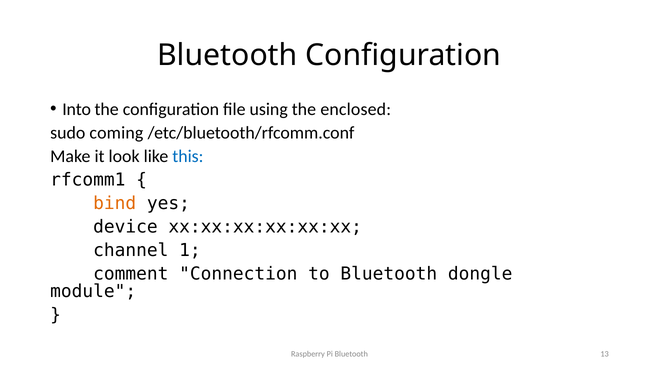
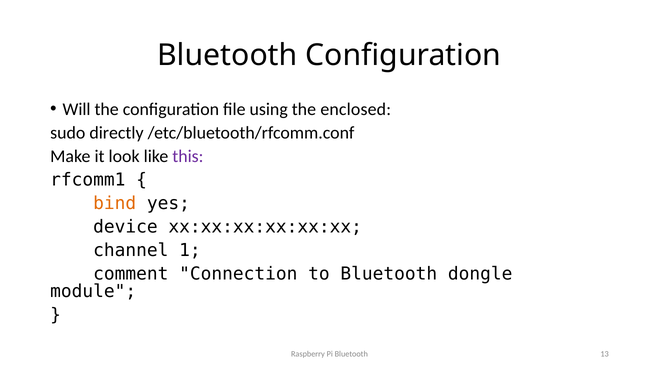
Into: Into -> Will
coming: coming -> directly
this colour: blue -> purple
